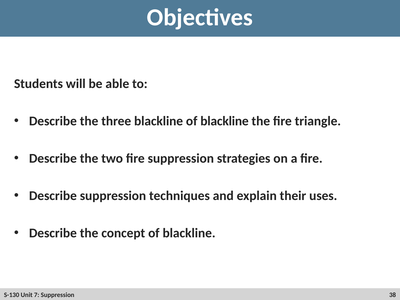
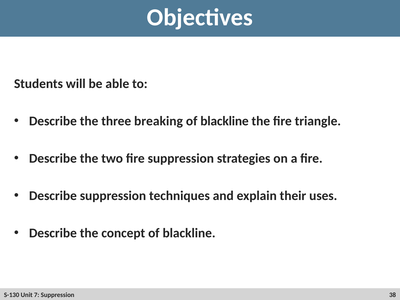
three blackline: blackline -> breaking
